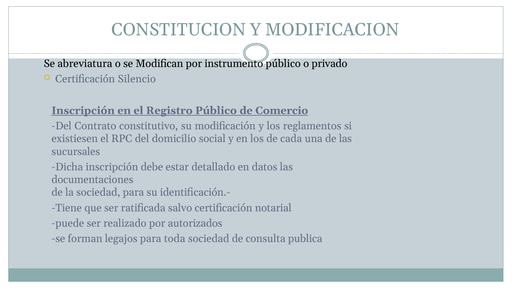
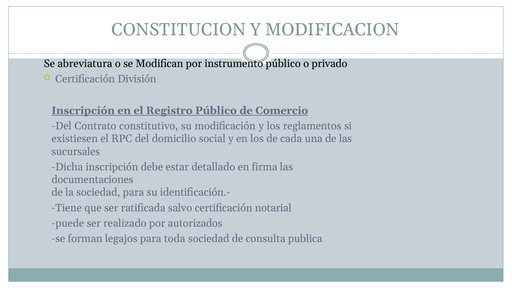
Silencio: Silencio -> División
datos: datos -> firma
